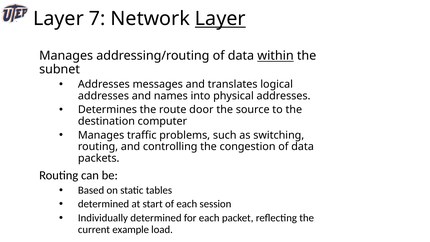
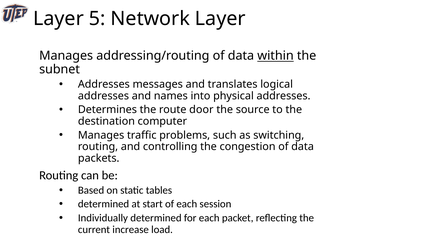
7: 7 -> 5
Layer at (220, 19) underline: present -> none
example: example -> increase
